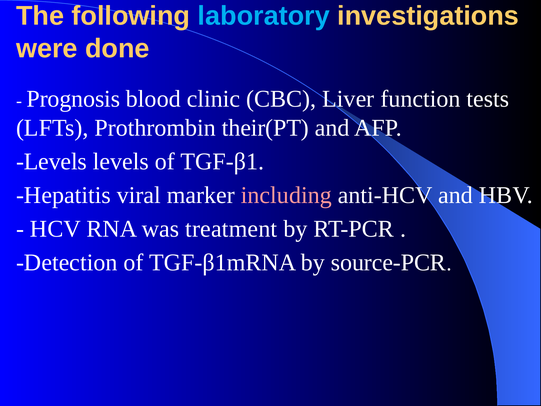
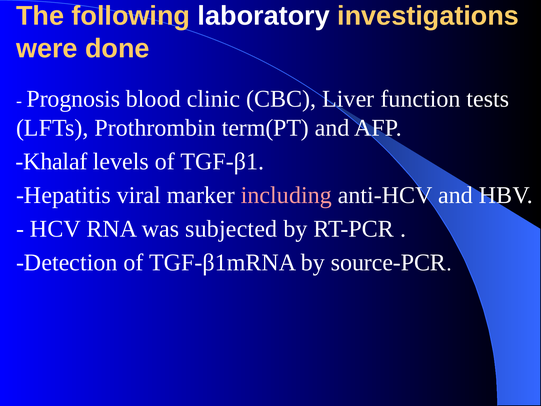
laboratory colour: light blue -> white
their(PT: their(PT -> term(PT
Levels at (51, 162): Levels -> Khalaf
treatment: treatment -> subjected
